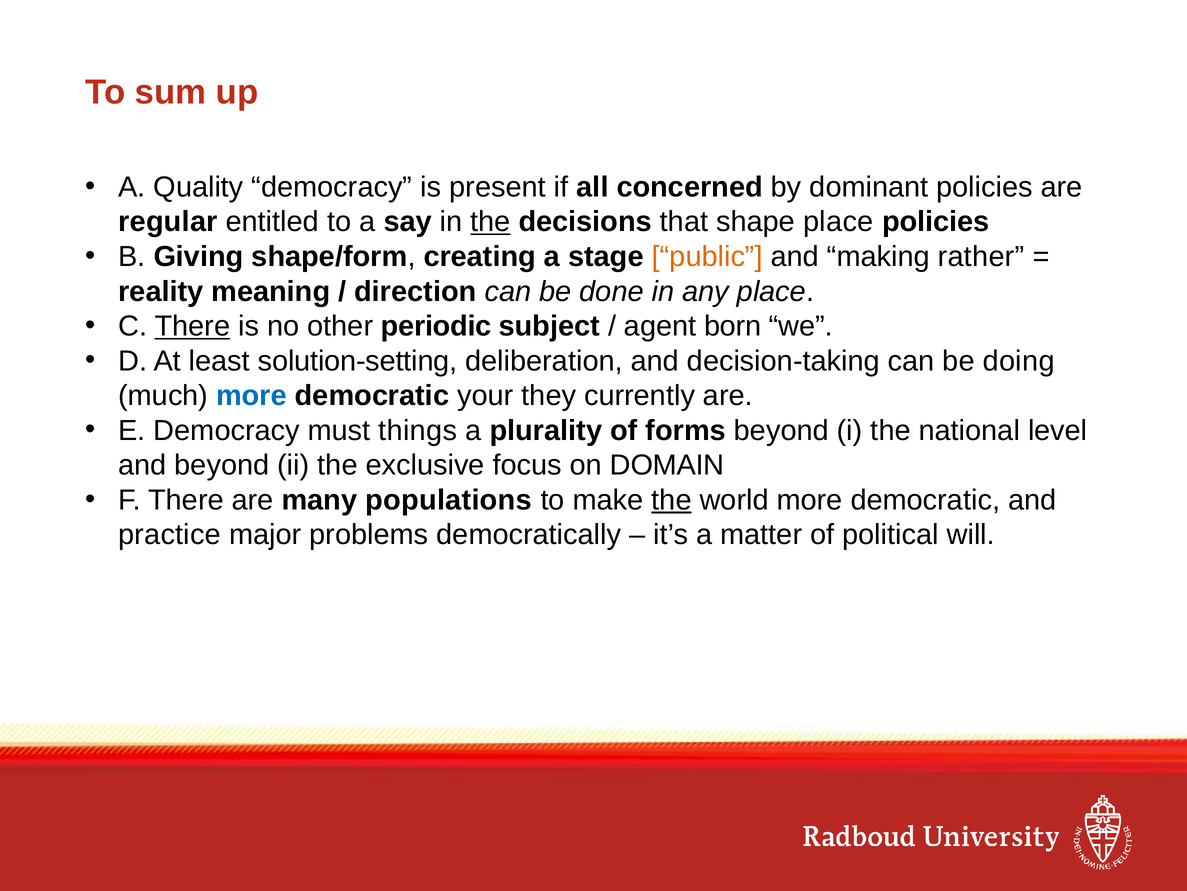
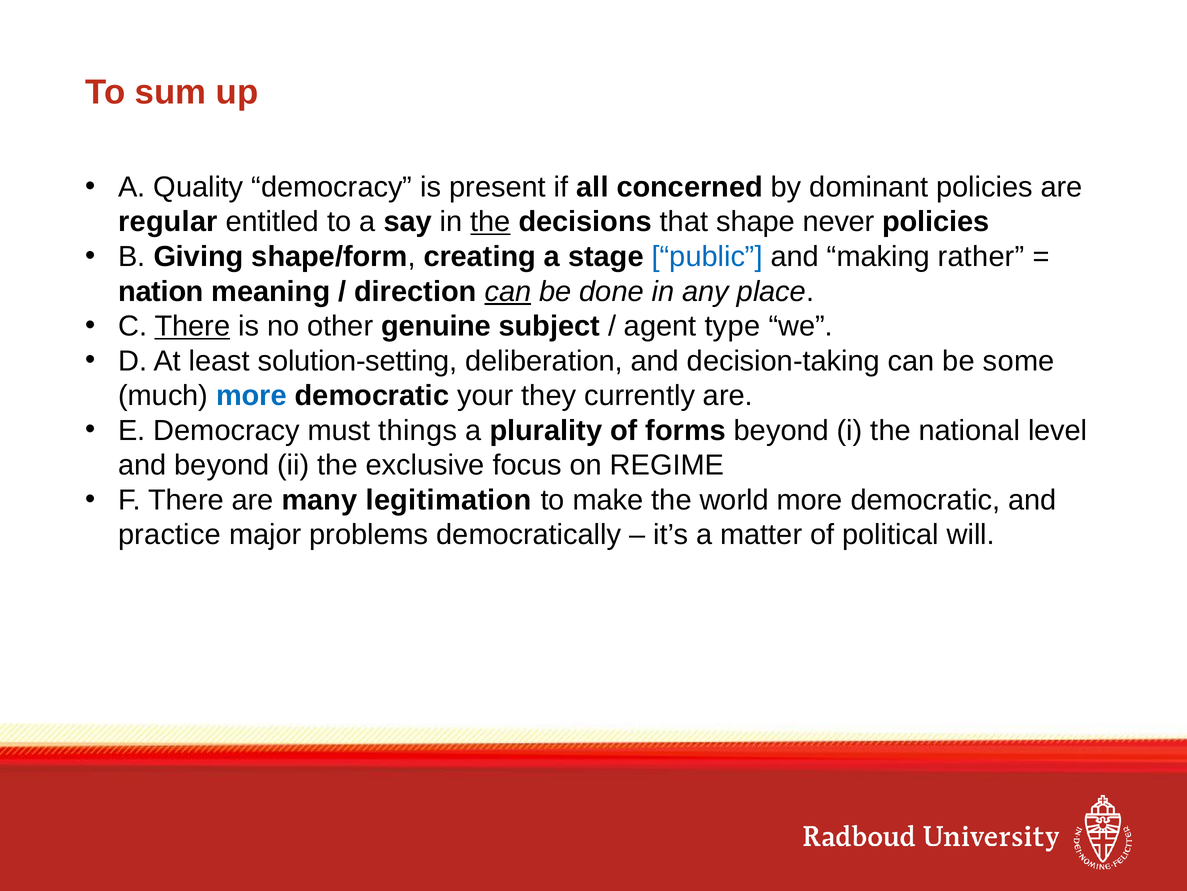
shape place: place -> never
public colour: orange -> blue
reality: reality -> nation
can at (508, 291) underline: none -> present
periodic: periodic -> genuine
born: born -> type
doing: doing -> some
DOMAIN: DOMAIN -> REGIME
populations: populations -> legitimation
the at (671, 500) underline: present -> none
